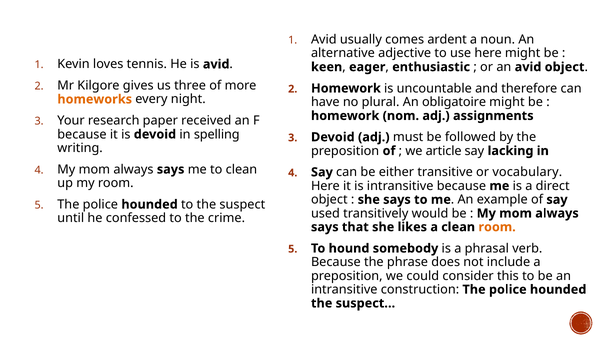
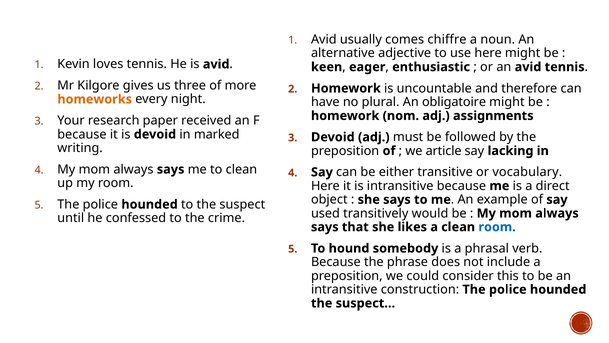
ardent: ardent -> chiffre
avid object: object -> tennis
spelling: spelling -> marked
room at (497, 227) colour: orange -> blue
